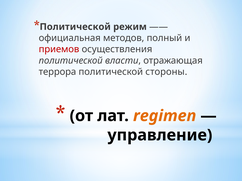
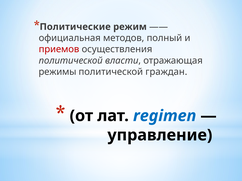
Политической at (75, 27): Политической -> Политические
террора: террора -> режимы
стороны: стороны -> граждан
regimen colour: orange -> blue
